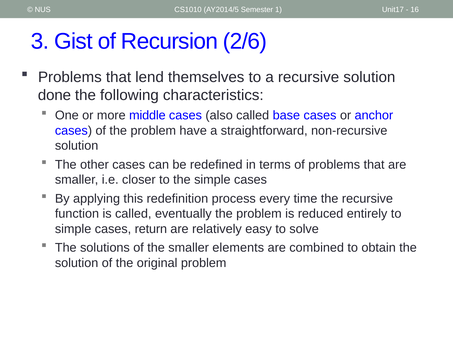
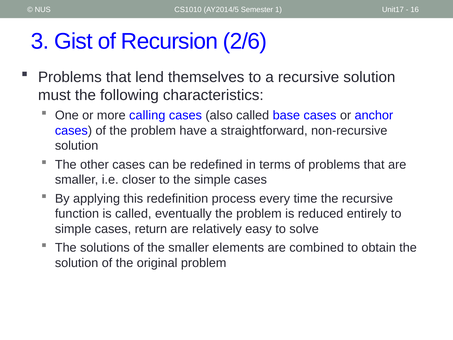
done: done -> must
middle: middle -> calling
